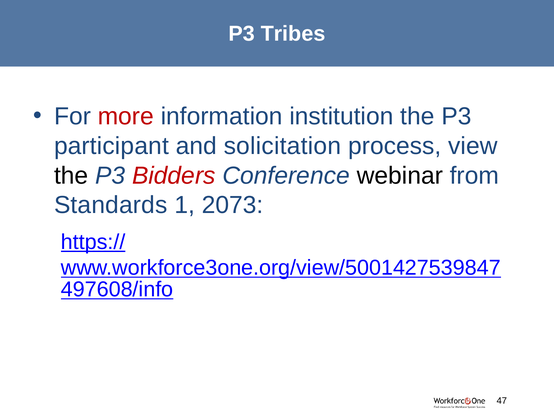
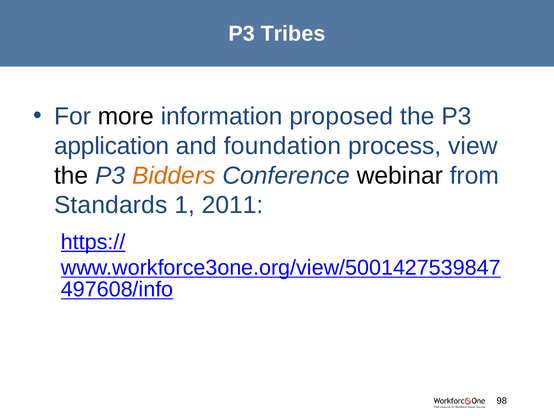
more colour: red -> black
institution: institution -> proposed
participant: participant -> application
solicitation: solicitation -> foundation
Bidders colour: red -> orange
2073: 2073 -> 2011
47: 47 -> 98
